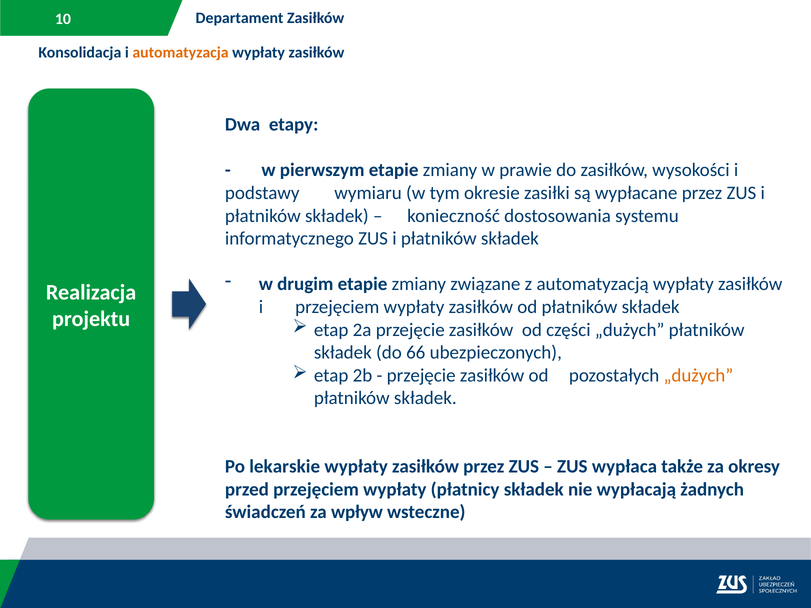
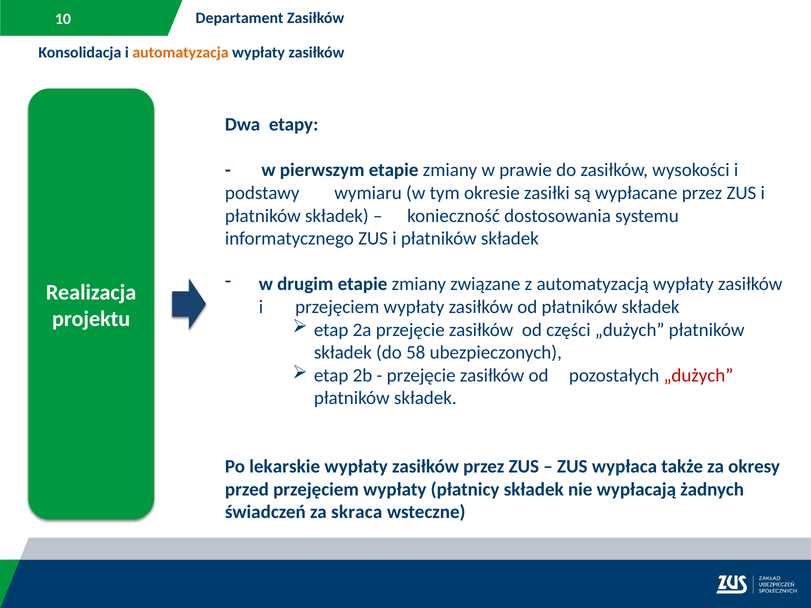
66: 66 -> 58
„dużych at (698, 376) colour: orange -> red
wpływ: wpływ -> skraca
